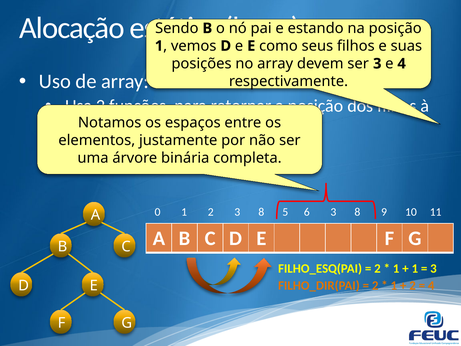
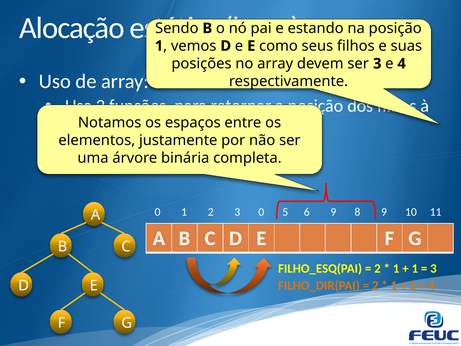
2 3 8: 8 -> 0
6 3: 3 -> 9
